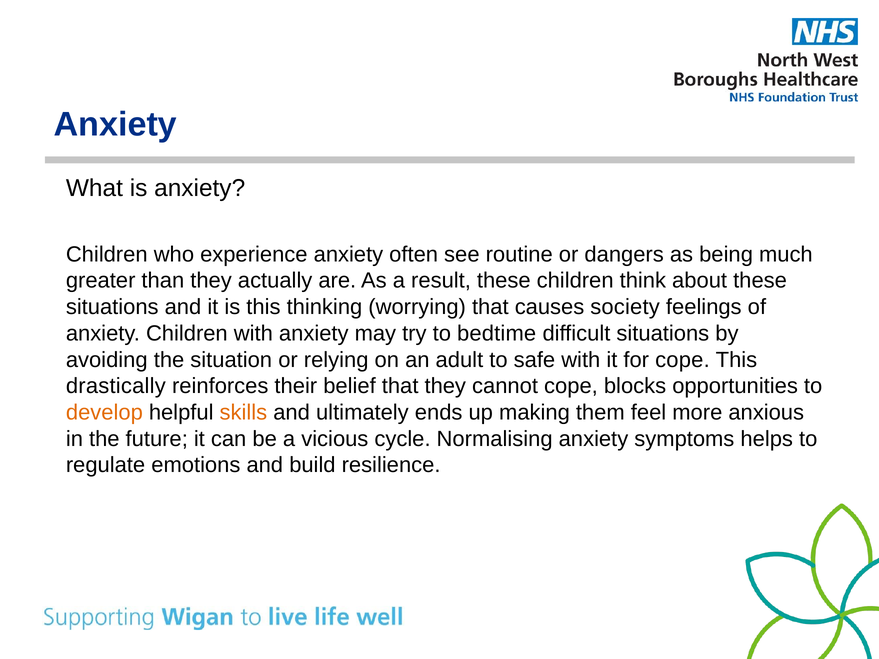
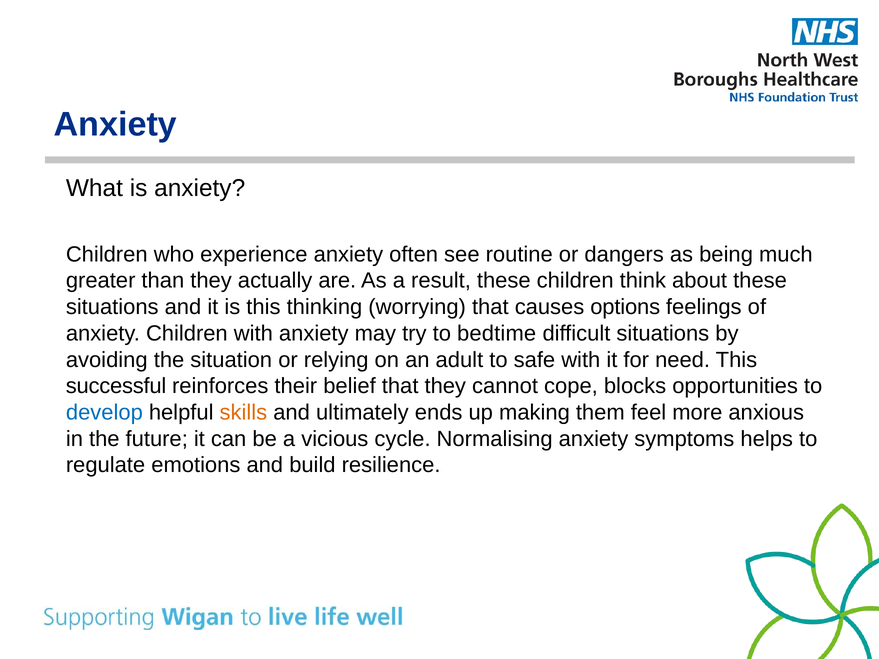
society: society -> options
for cope: cope -> need
drastically: drastically -> successful
develop colour: orange -> blue
